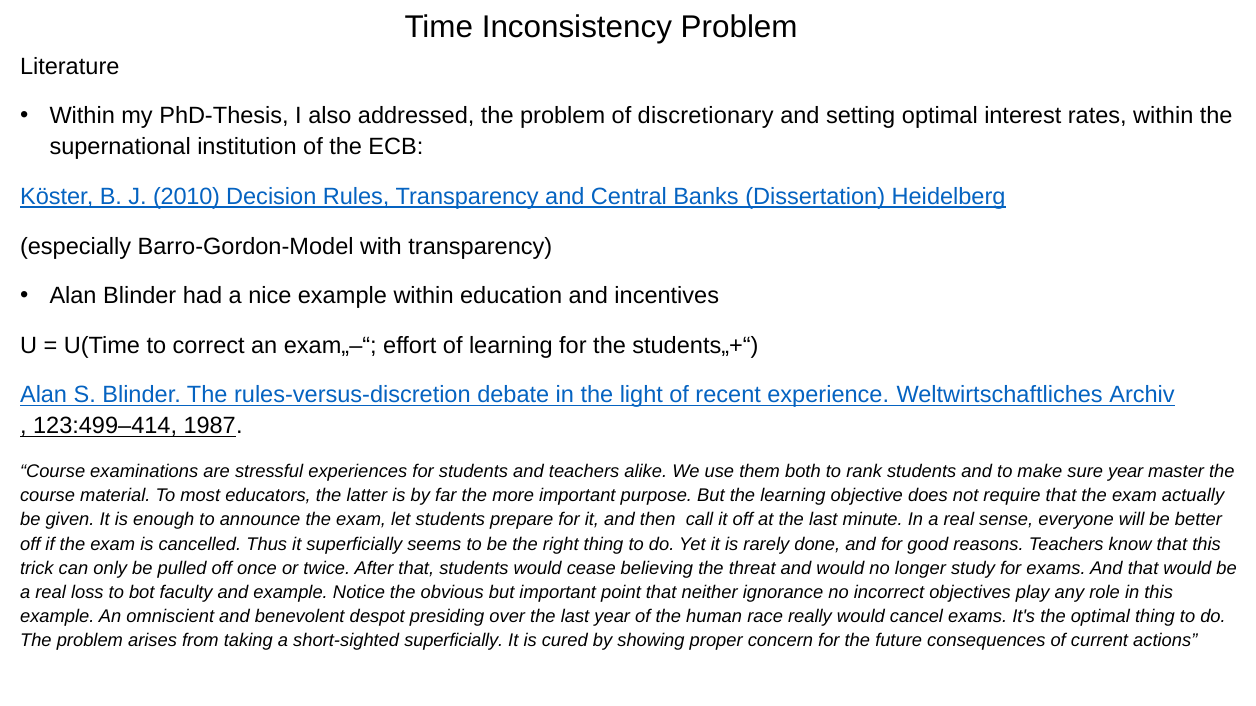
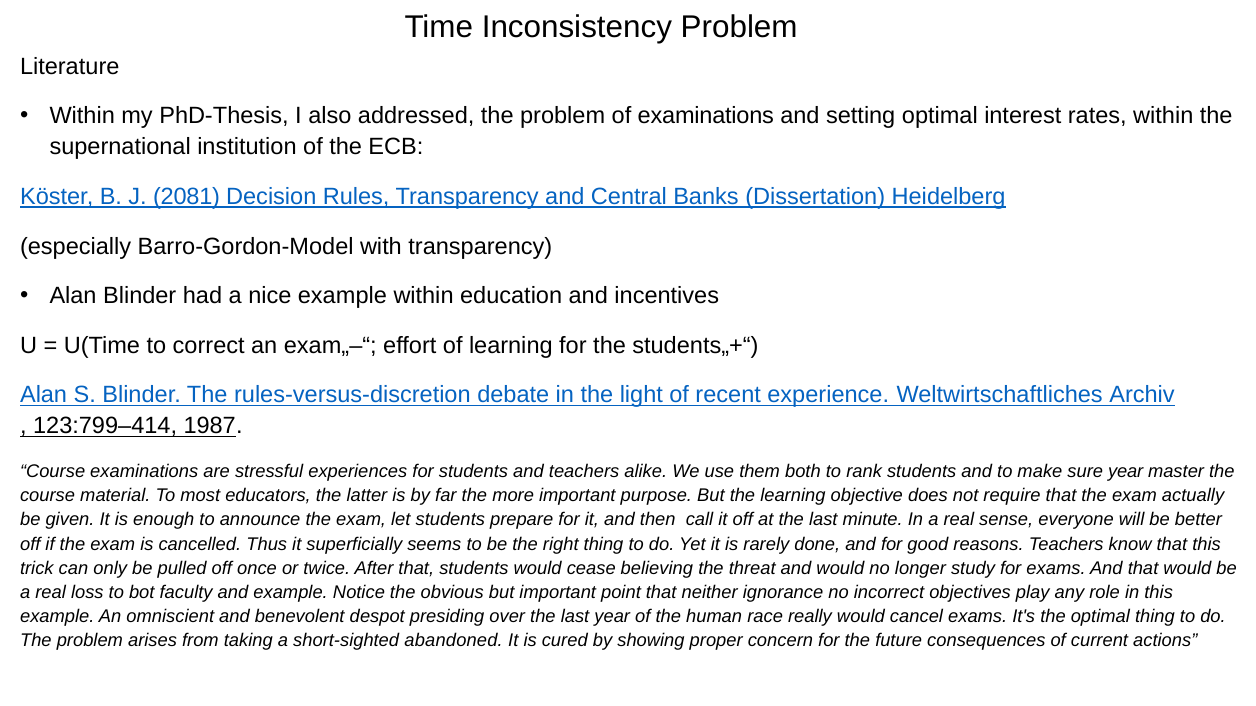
of discretionary: discretionary -> examinations
2010: 2010 -> 2081
123:499–414: 123:499–414 -> 123:799–414
short-sighted superficially: superficially -> abandoned
